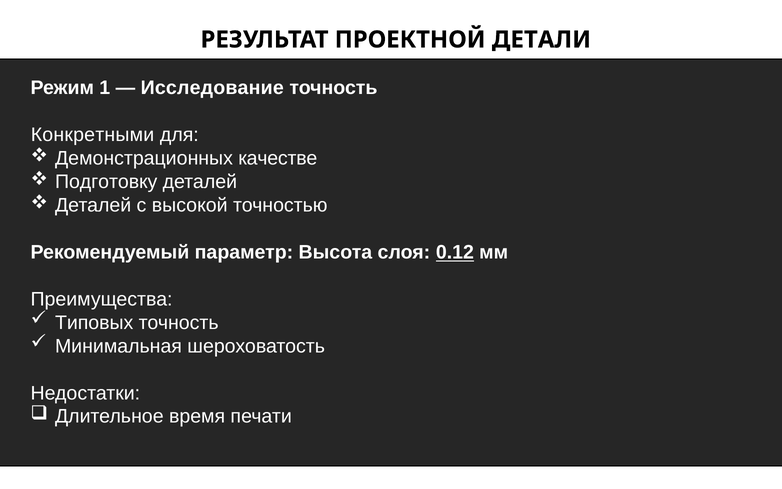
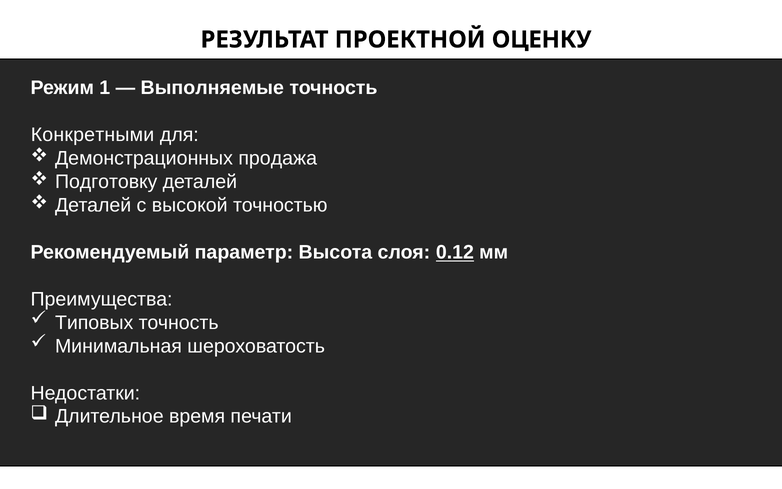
ДЕТАЛИ: ДЕТАЛИ -> ОЦЕНКУ
Исследование: Исследование -> Выполняемые
качестве: качестве -> продажа
